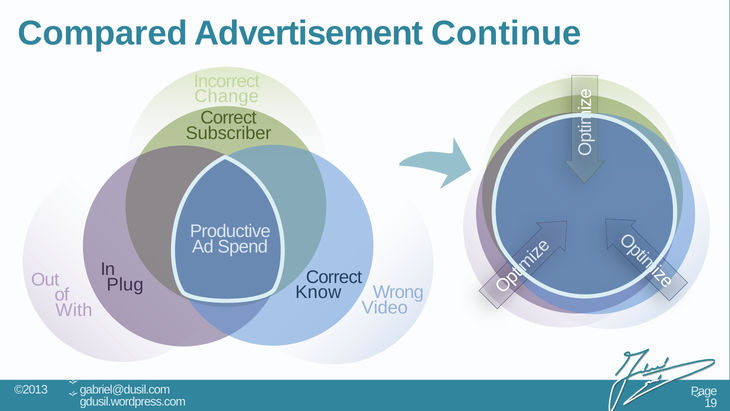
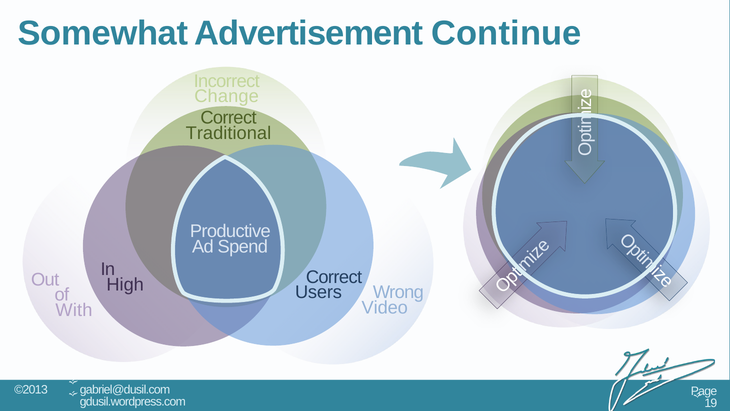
Compared: Compared -> Somewhat
Subscriber: Subscriber -> Traditional
Plug: Plug -> High
Know: Know -> Users
